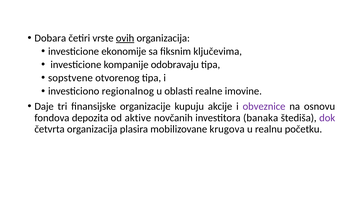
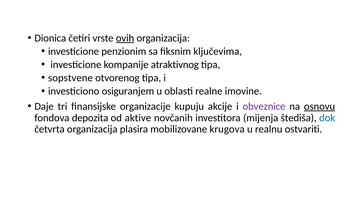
Dobara: Dobara -> Dionica
ekonomije: ekonomije -> penzionim
odobravaju: odobravaju -> atraktivnog
regionalnog: regionalnog -> osiguranjem
osnovu underline: none -> present
banaka: banaka -> mijenja
dok colour: purple -> blue
početku: početku -> ostvariti
